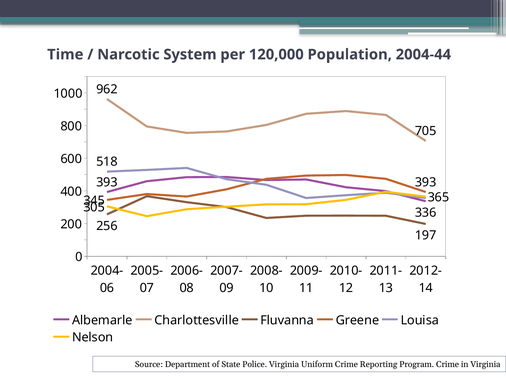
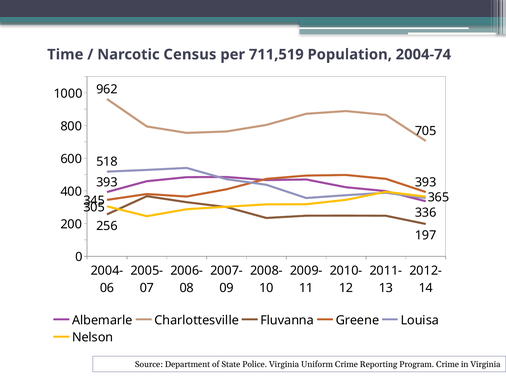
System: System -> Census
120,000: 120,000 -> 711,519
2004-44: 2004-44 -> 2004-74
